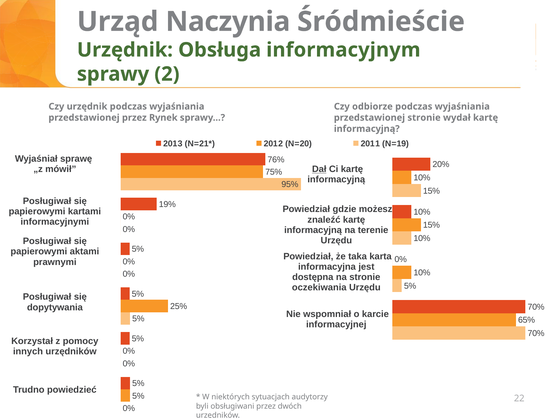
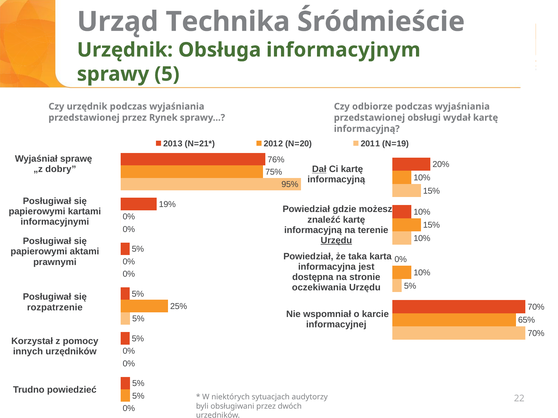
Naczynia: Naczynia -> Technika
2: 2 -> 5
przedstawionej stronie: stronie -> obsługi
mówił: mówił -> dobry
Urzędu at (336, 241) underline: none -> present
dopytywania: dopytywania -> rozpatrzenie
